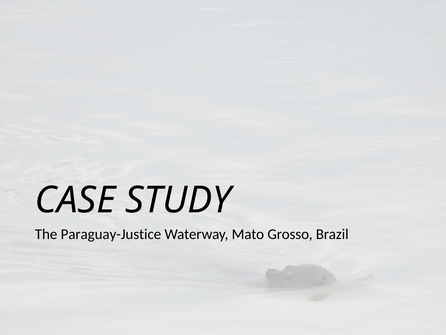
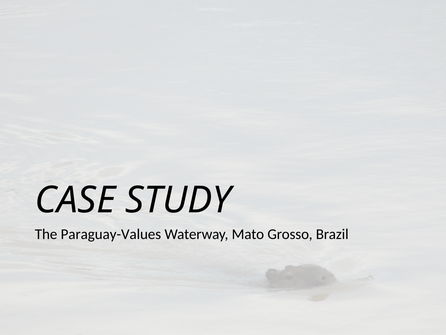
Paraguay-Justice: Paraguay-Justice -> Paraguay-Values
